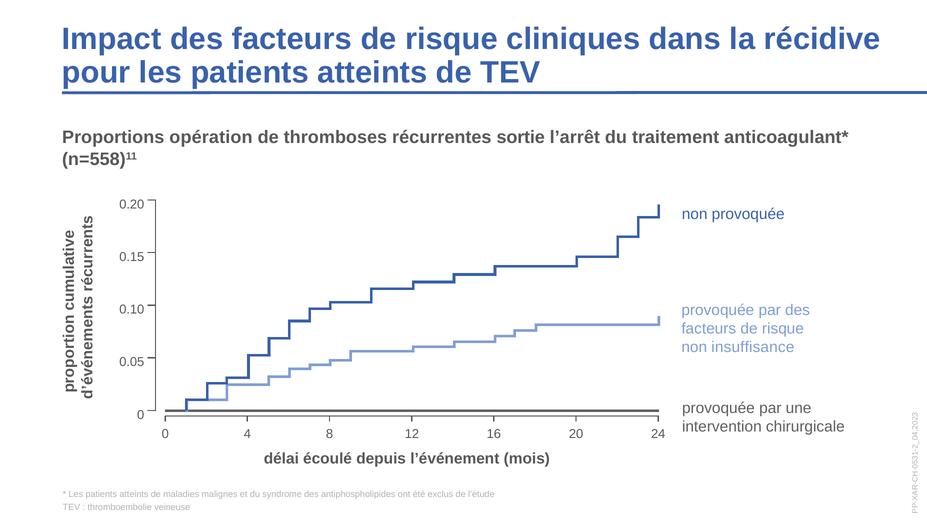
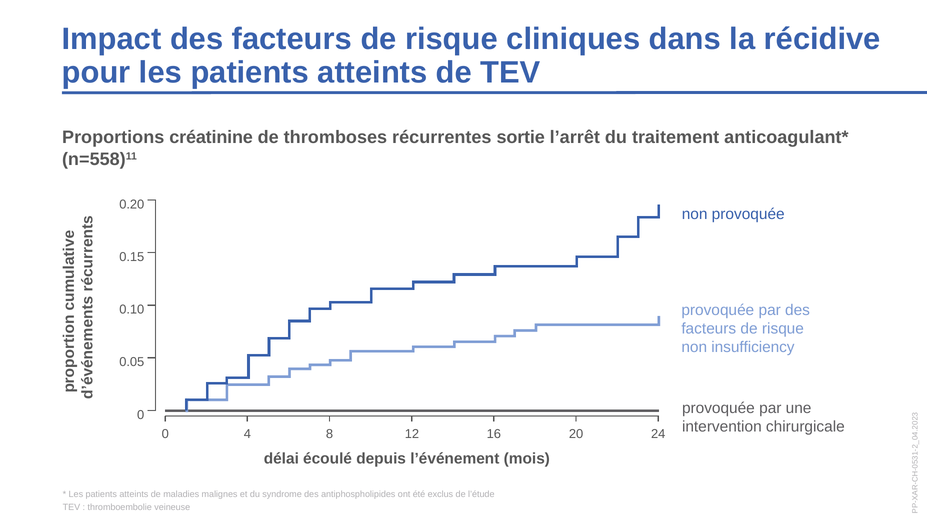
opération: opération -> créatinine
insuffisance: insuffisance -> insufficiency
